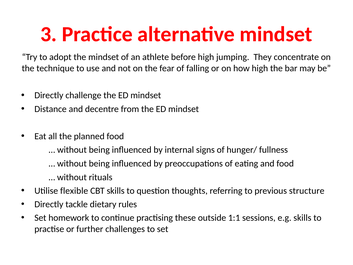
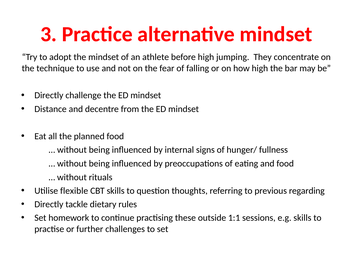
structure: structure -> regarding
